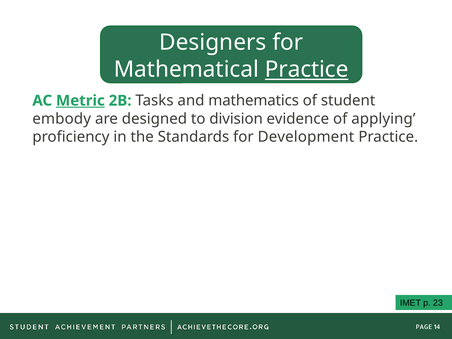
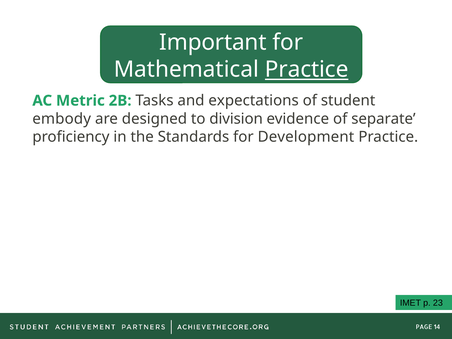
Designers: Designers -> Important
Metric underline: present -> none
mathematics: mathematics -> expectations
applying: applying -> separate
